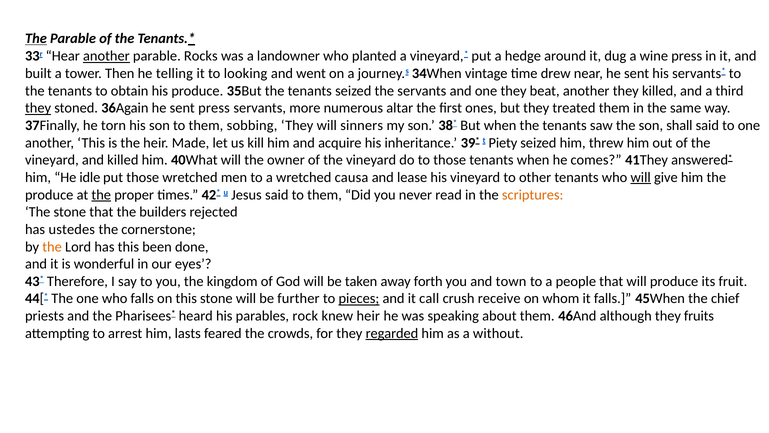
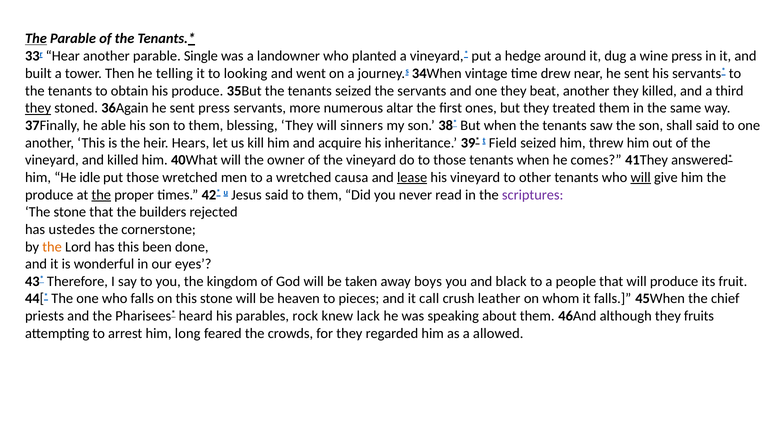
another at (106, 56) underline: present -> none
Rocks: Rocks -> Single
torn: torn -> able
sobbing: sobbing -> blessing
Made: Made -> Hears
Piety: Piety -> Field
lease underline: none -> present
scriptures colour: orange -> purple
forth: forth -> boys
town: town -> black
further: further -> heaven
pieces underline: present -> none
receive: receive -> leather
knew heir: heir -> lack
lasts: lasts -> long
regarded underline: present -> none
without: without -> allowed
